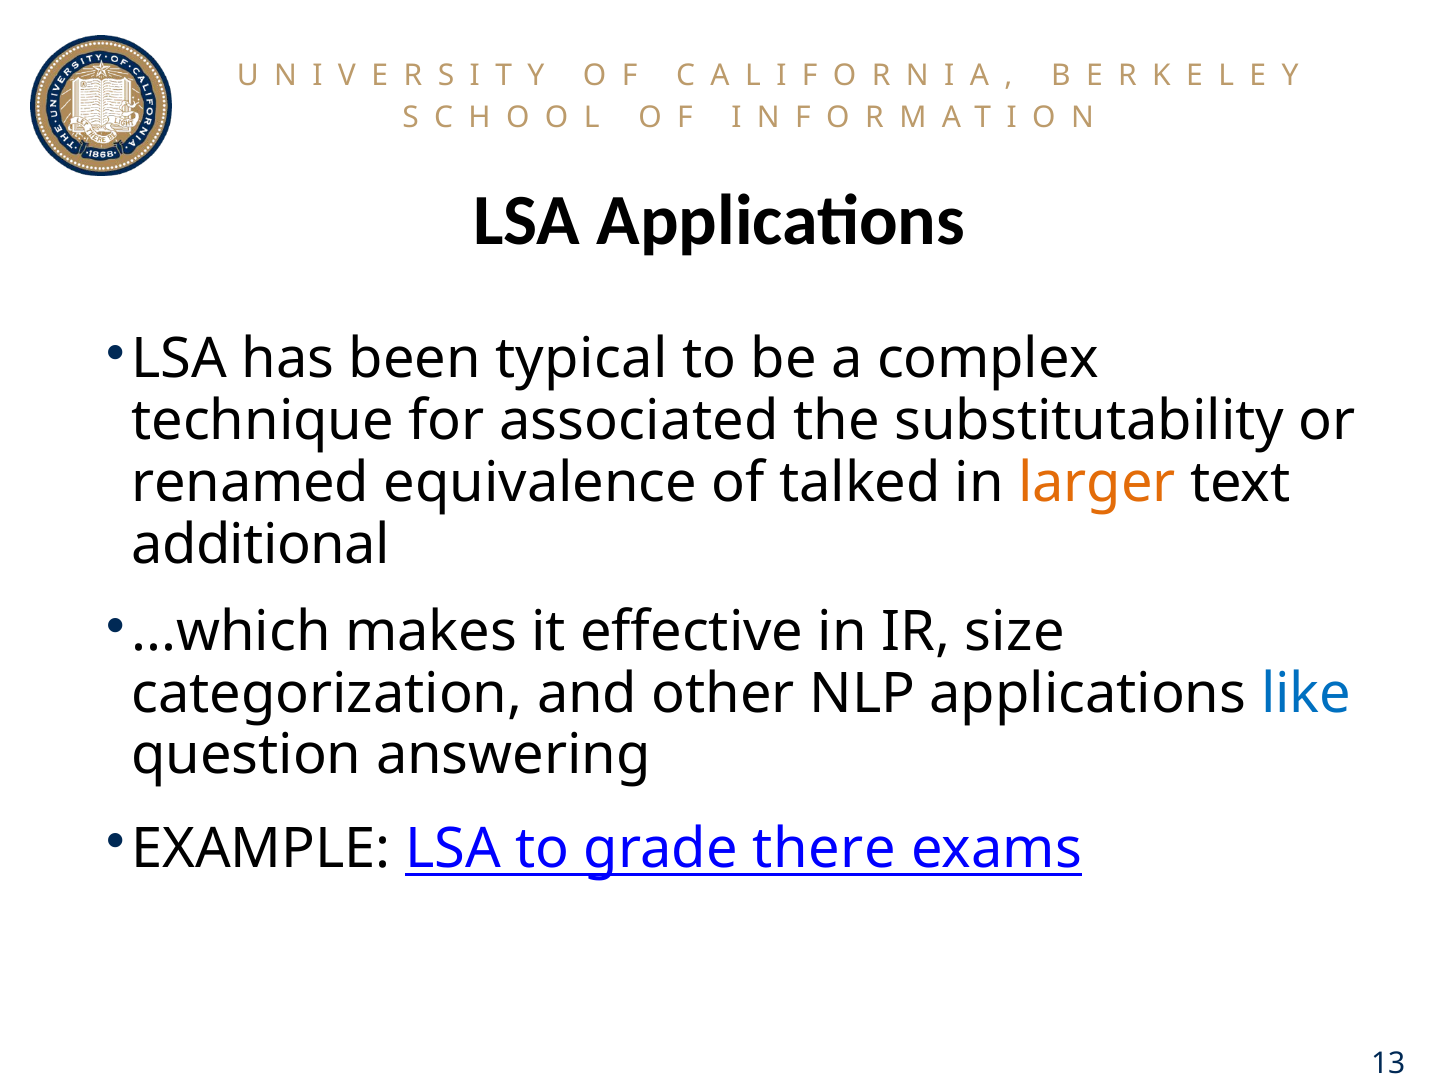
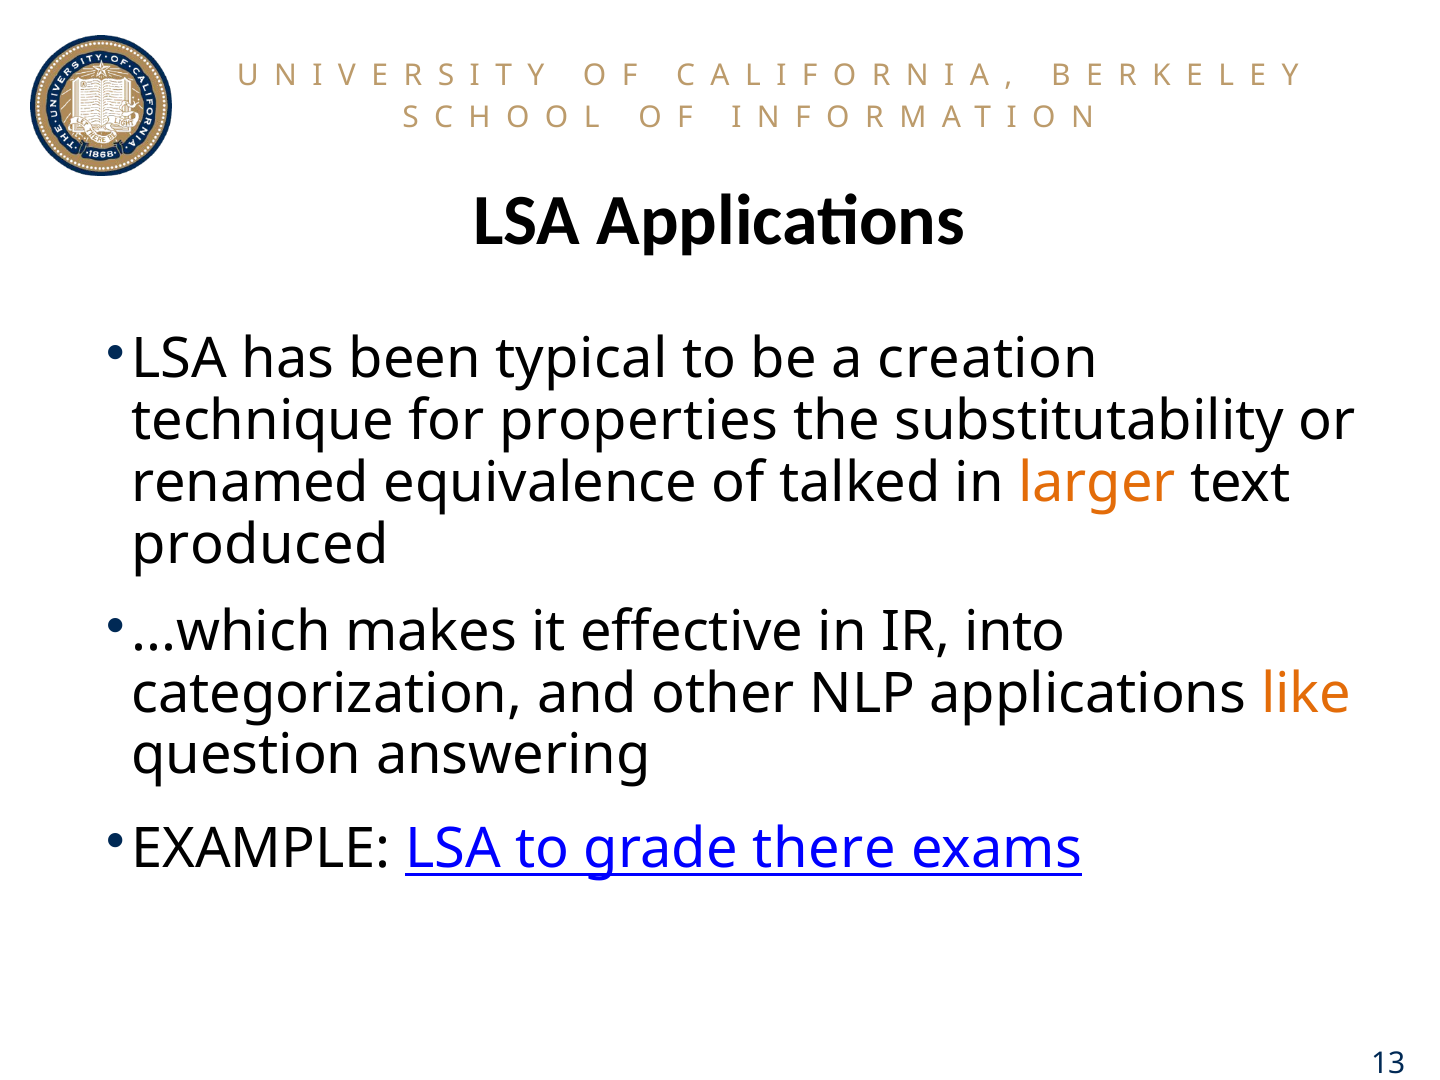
complex: complex -> creation
associated: associated -> properties
additional: additional -> produced
size: size -> into
like colour: blue -> orange
